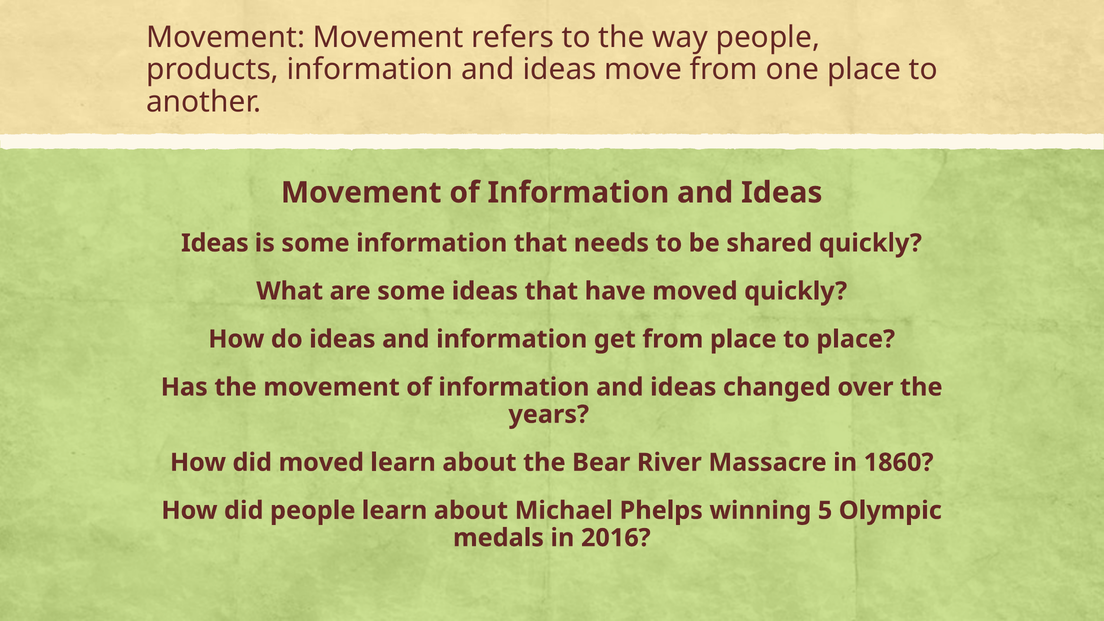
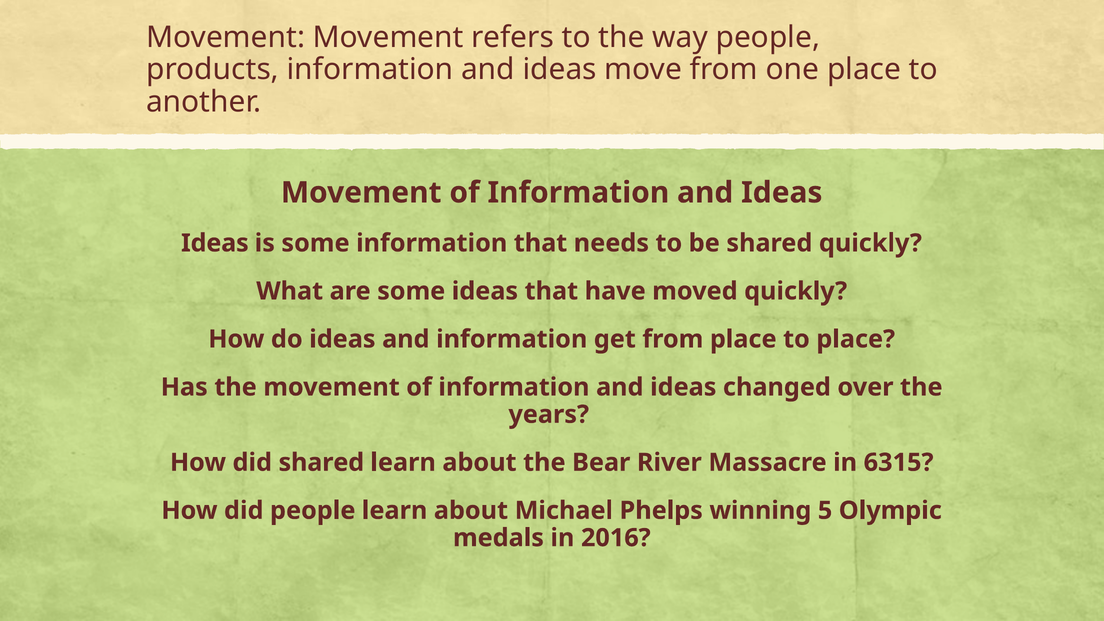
did moved: moved -> shared
1860: 1860 -> 6315
